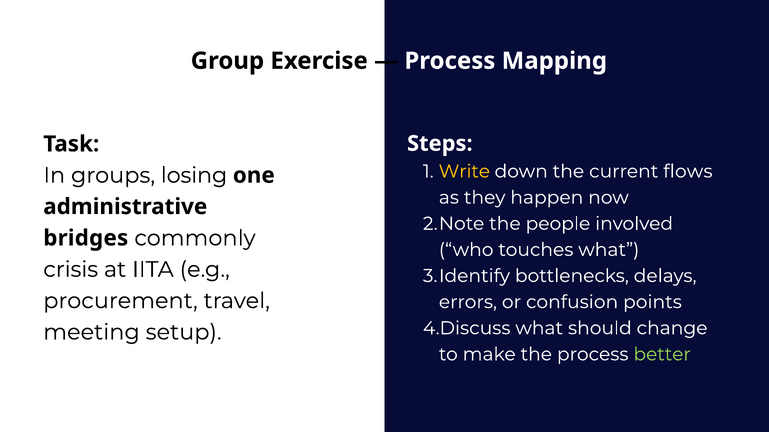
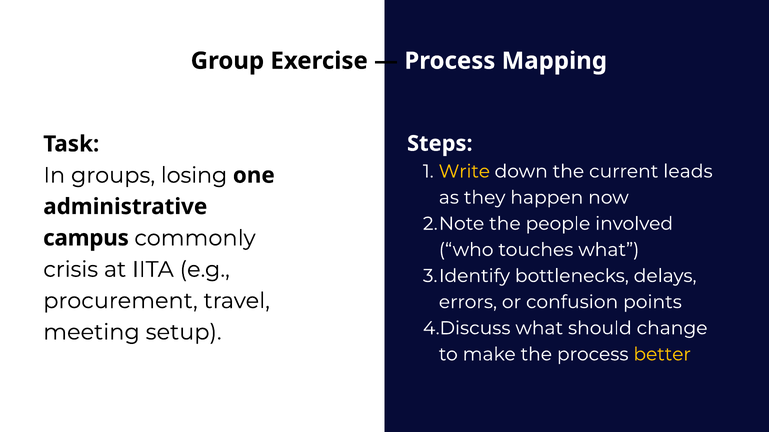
flows: flows -> leads
bridges: bridges -> campus
better colour: light green -> yellow
